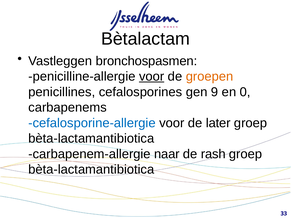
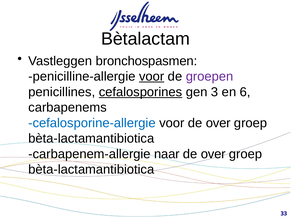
groepen colour: orange -> purple
cefalosporines underline: none -> present
9: 9 -> 3
0: 0 -> 6
voor de later: later -> over
rash at (213, 154): rash -> over
